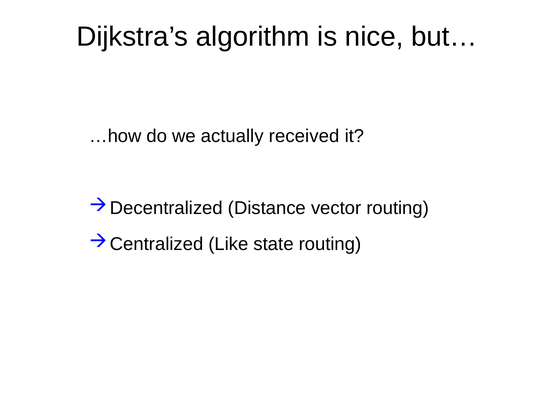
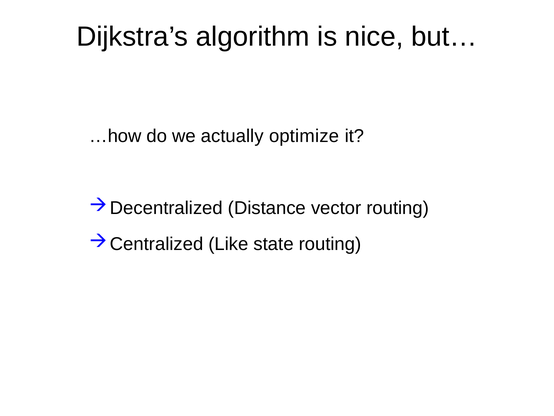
received: received -> optimize
